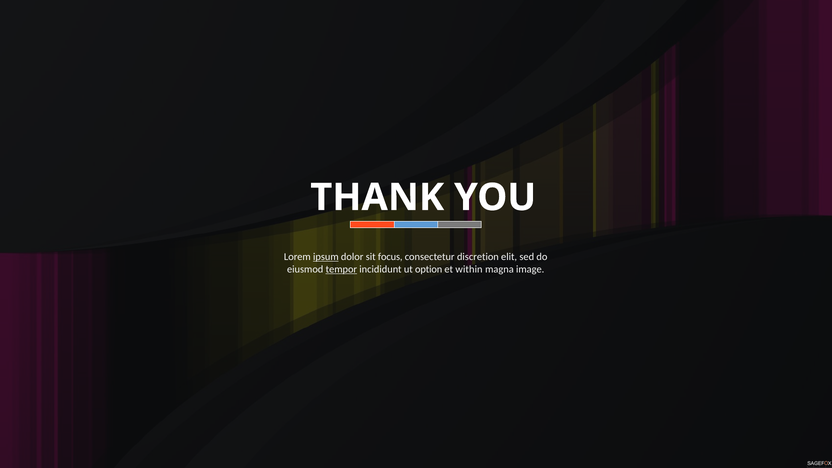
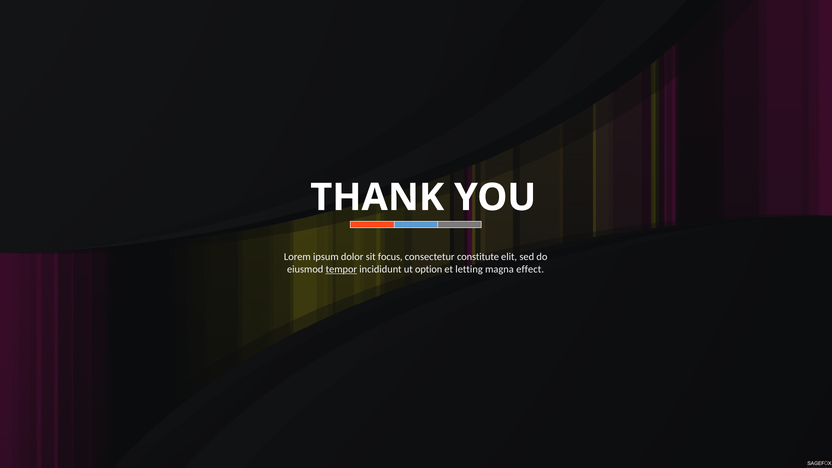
ipsum underline: present -> none
discretion: discretion -> constitute
within: within -> letting
image: image -> effect
